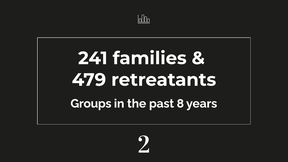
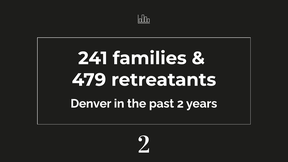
Groups: Groups -> Denver
past 8: 8 -> 2
